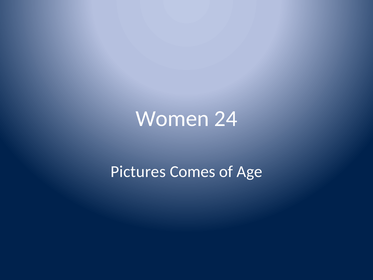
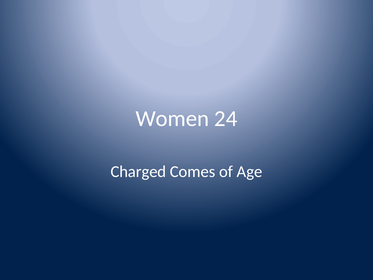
Pictures: Pictures -> Charged
